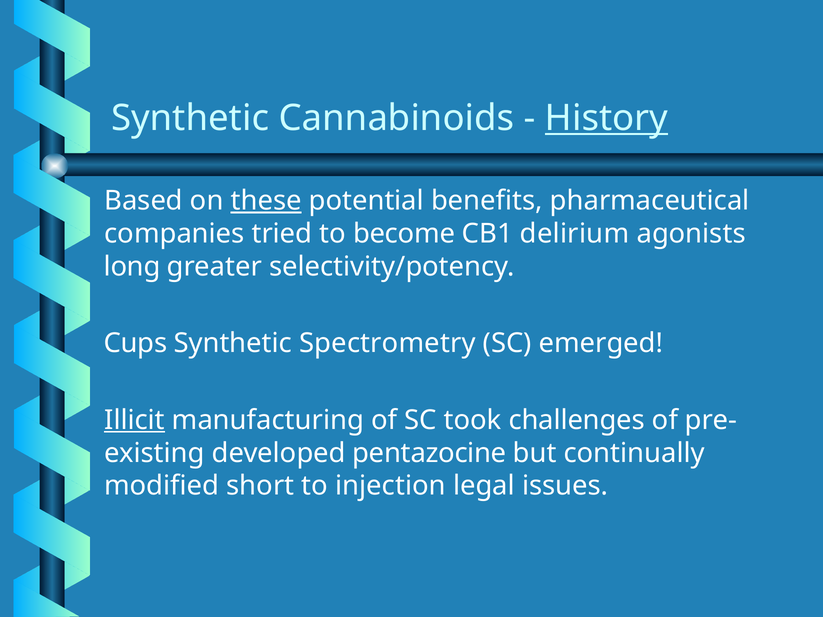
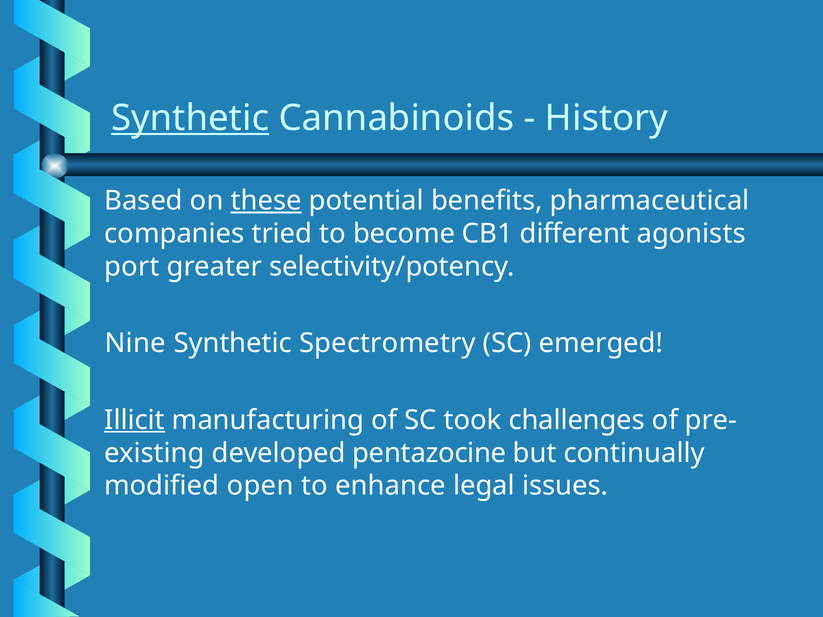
Synthetic at (190, 118) underline: none -> present
History underline: present -> none
delirium: delirium -> different
long: long -> port
Cups: Cups -> Nine
short: short -> open
injection: injection -> enhance
